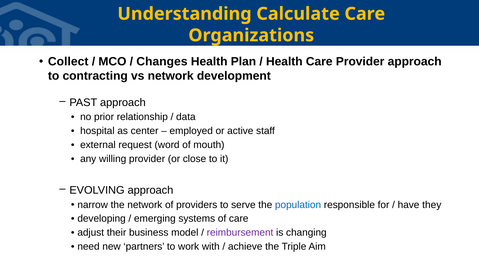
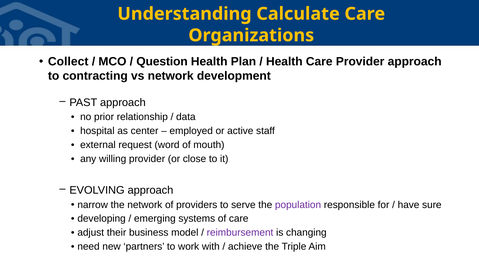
Changes: Changes -> Question
population colour: blue -> purple
they: they -> sure
